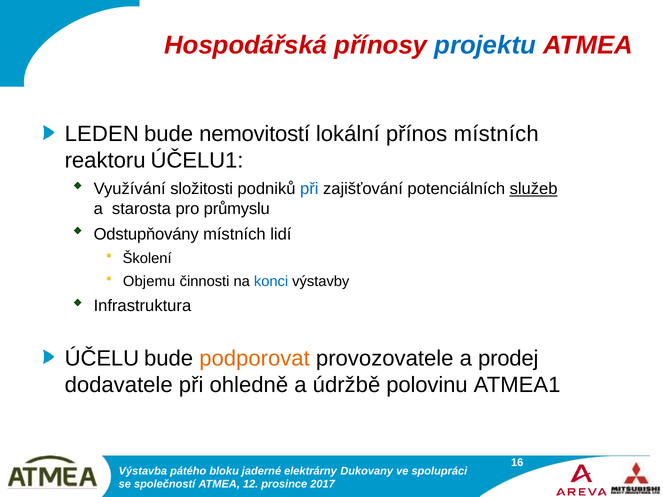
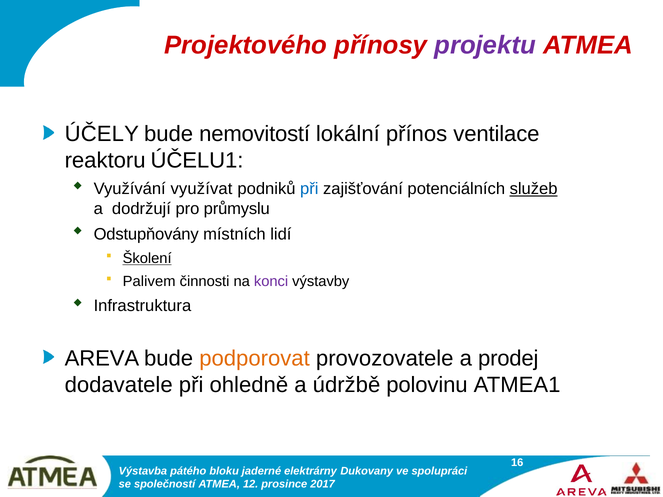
Hospodářská: Hospodářská -> Projektového
projektu colour: blue -> purple
LEDEN: LEDEN -> ÚČELY
přínos místních: místních -> ventilace
složitosti: složitosti -> využívat
starosta: starosta -> dodržují
Školení underline: none -> present
Objemu: Objemu -> Palivem
konci colour: blue -> purple
ÚČELU: ÚČELU -> AREVA
